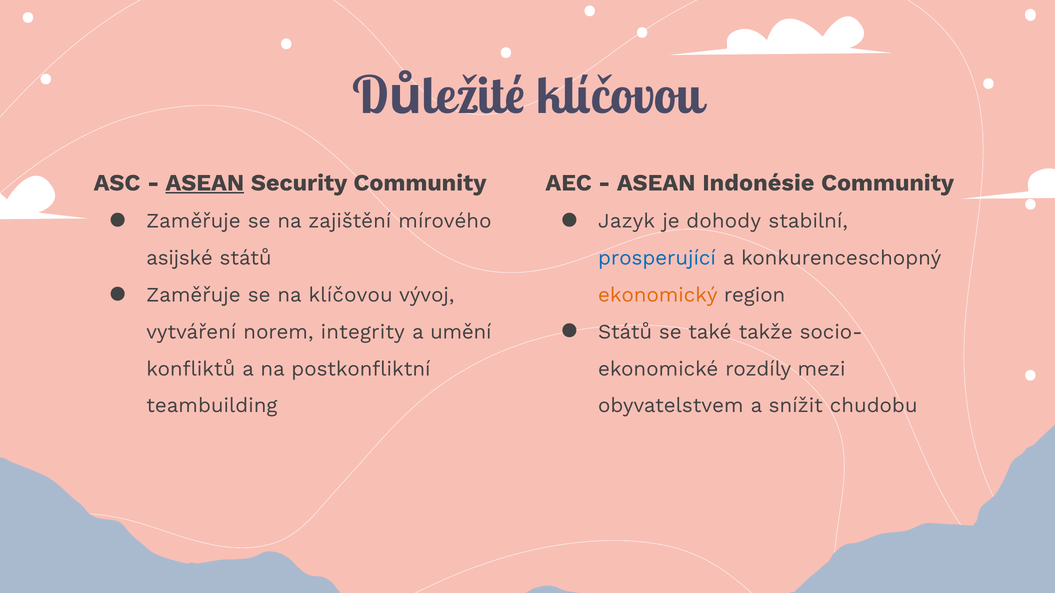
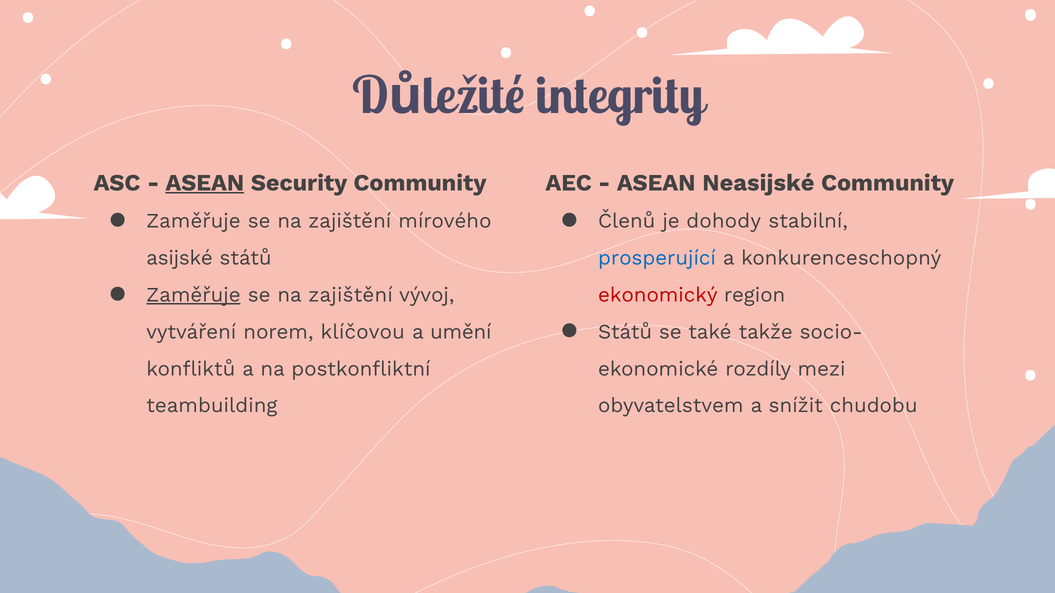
klíčovou at (619, 96): klíčovou -> integrity
Indonésie: Indonésie -> Neasijské
Jazyk: Jazyk -> Členů
Zaměřuje at (194, 295) underline: none -> present
klíčovou at (351, 295): klíčovou -> zajištění
ekonomický colour: orange -> red
integrity: integrity -> klíčovou
